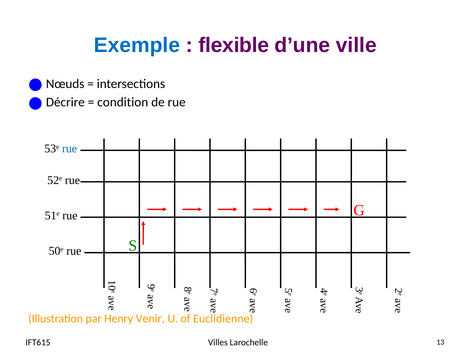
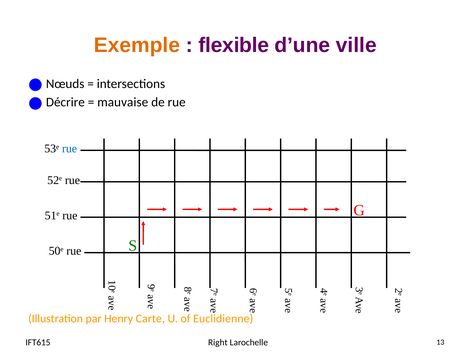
Exemple colour: blue -> orange
condition: condition -> mauvaise
Venir: Venir -> Carte
Villes: Villes -> Right
